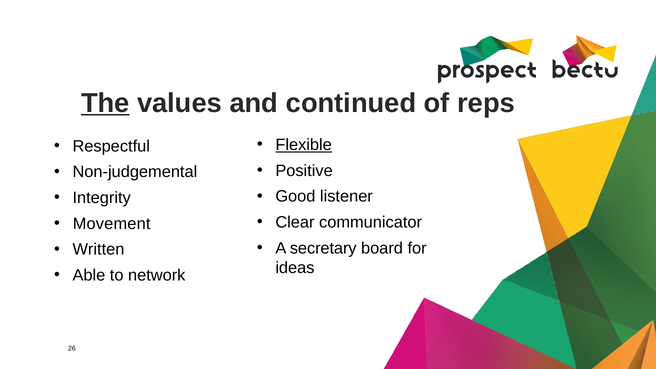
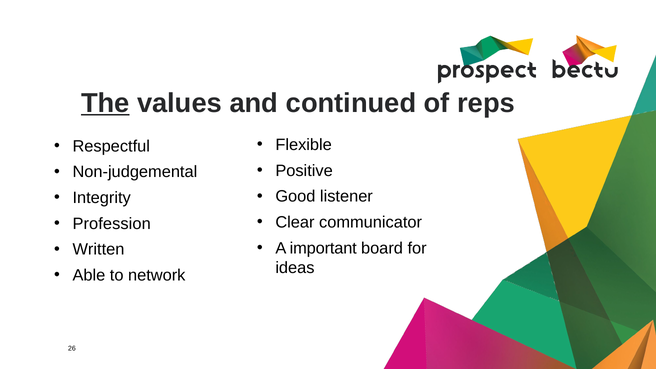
Flexible underline: present -> none
Movement: Movement -> Profession
secretary: secretary -> important
